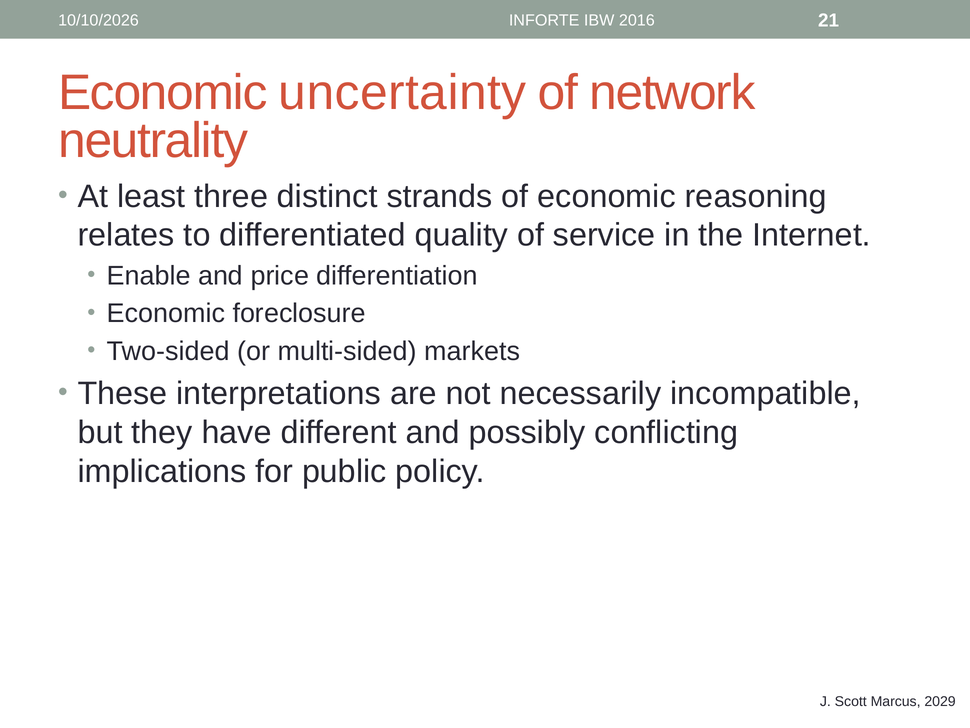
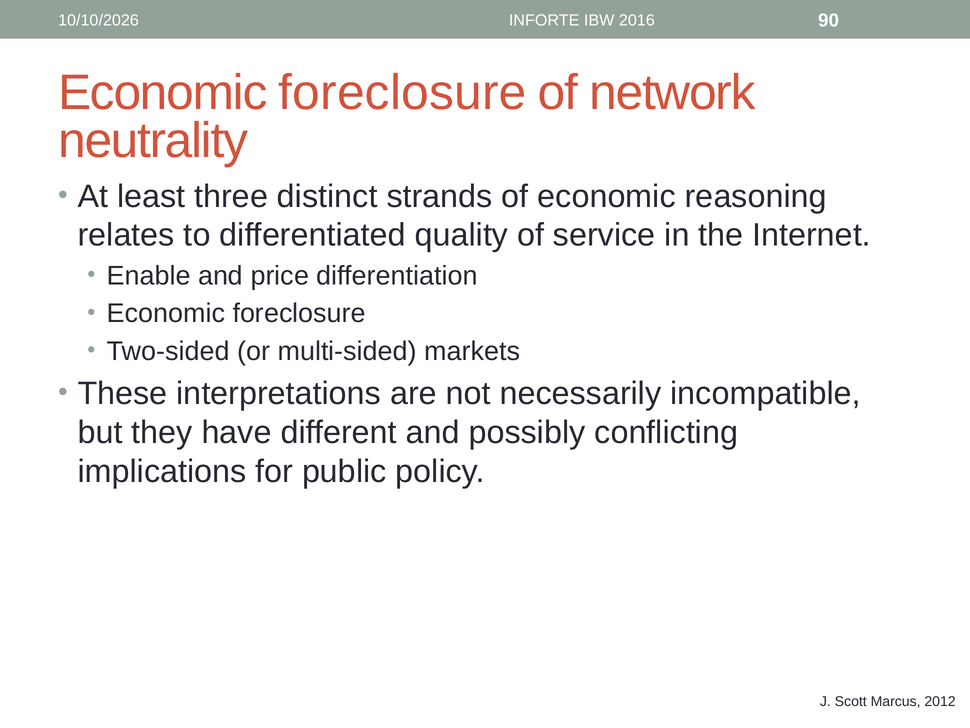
21: 21 -> 90
uncertainty at (402, 93): uncertainty -> foreclosure
2029: 2029 -> 2012
